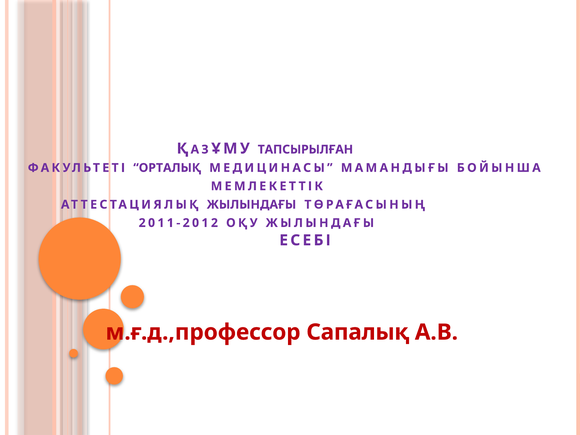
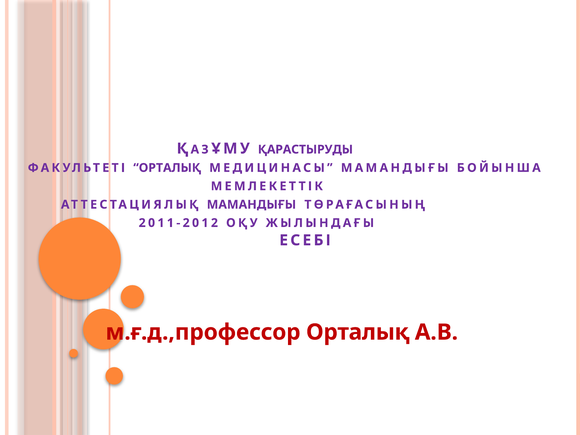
ТАПСЫРЫЛҒАН: ТАПСЫРЫЛҒАН -> ҚАРАСТЫРУДЫ
АТТЕСТАЦИЯЛЫҚ ЖЫЛЫНДАҒЫ: ЖЫЛЫНДАҒЫ -> МАМАНДЫҒЫ
м.ғ.д.,профессор Сапалық: Сапалық -> Орталық
